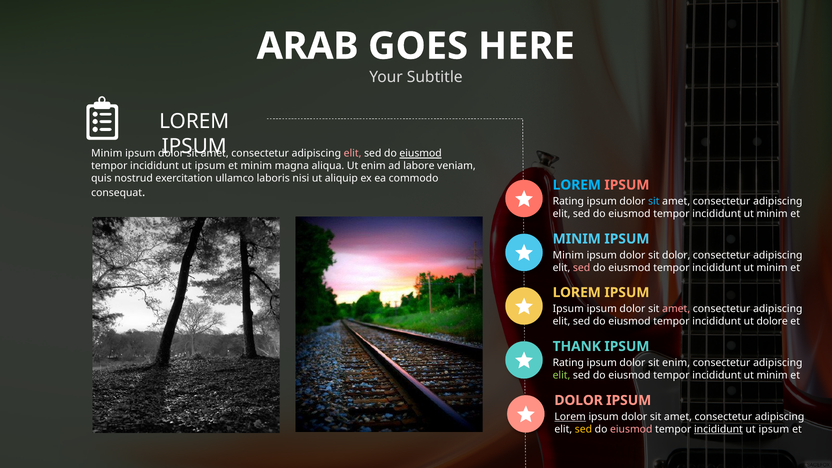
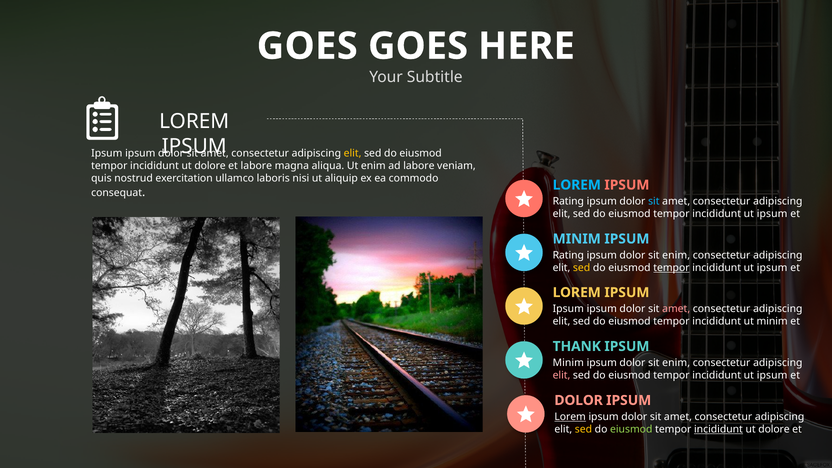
ARAB at (308, 46): ARAB -> GOES
Minim at (107, 154): Minim -> Ipsum
elit at (353, 154) colour: pink -> yellow
eiusmod at (421, 154) underline: present -> none
ipsum at (210, 166): ipsum -> dolore
minim at (256, 166): minim -> labore
minim at (772, 214): minim -> ipsum
Minim at (568, 255): Minim -> Rating
dolor at (676, 255): dolor -> enim
sed at (582, 268) colour: pink -> yellow
tempor at (671, 268) underline: none -> present
minim at (772, 268): minim -> ipsum
ut dolore: dolore -> minim
Rating at (568, 363): Rating -> Minim
elit at (561, 375) colour: light green -> pink
minim at (772, 375): minim -> ipsum
eiusmod at (631, 429) colour: pink -> light green
ipsum at (774, 429): ipsum -> dolore
